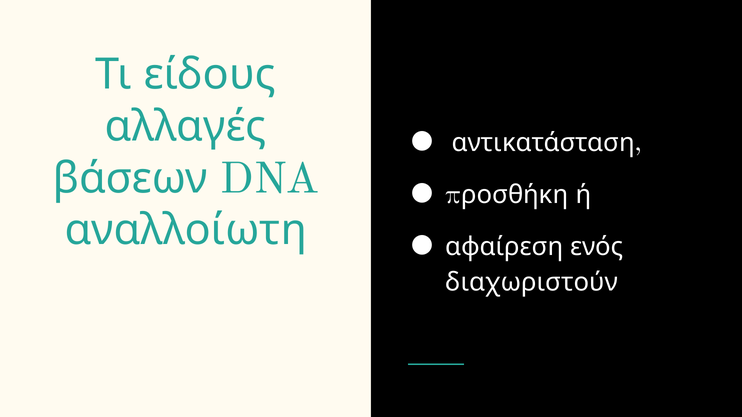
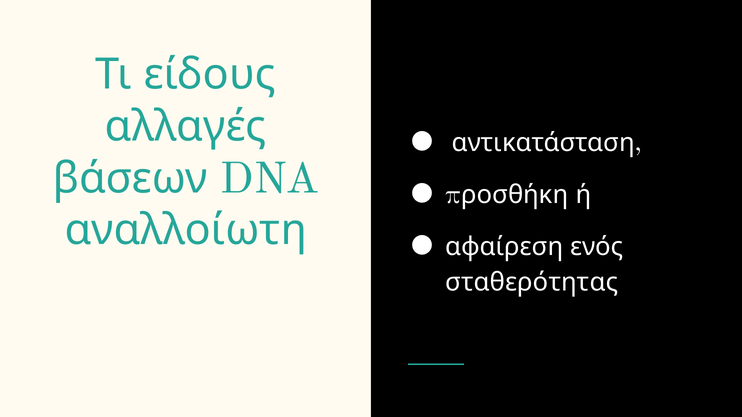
διαχωριστούν: διαχωριστούν -> σταθερότητας
